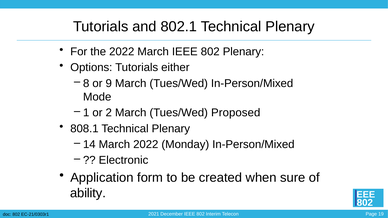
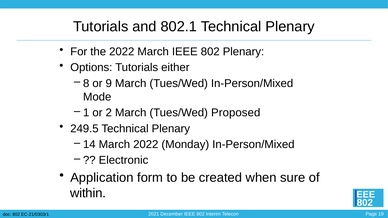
808.1: 808.1 -> 249.5
ability: ability -> within
